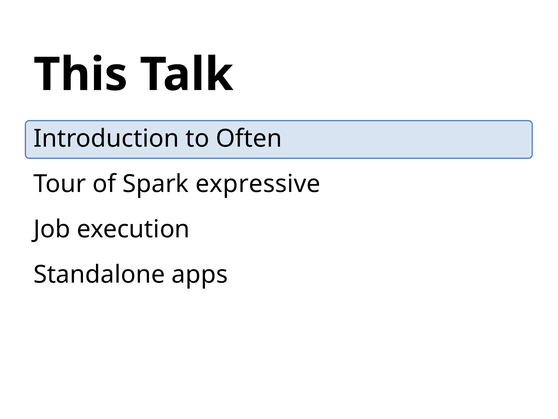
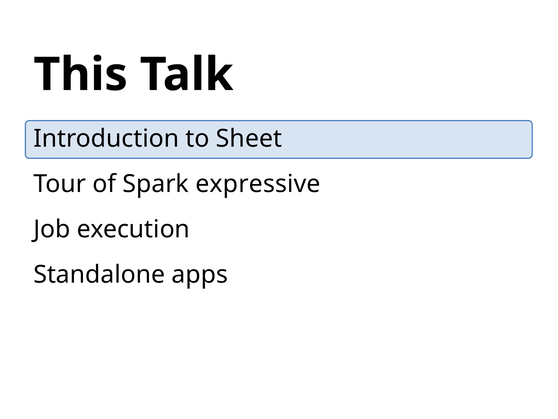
Often: Often -> Sheet
